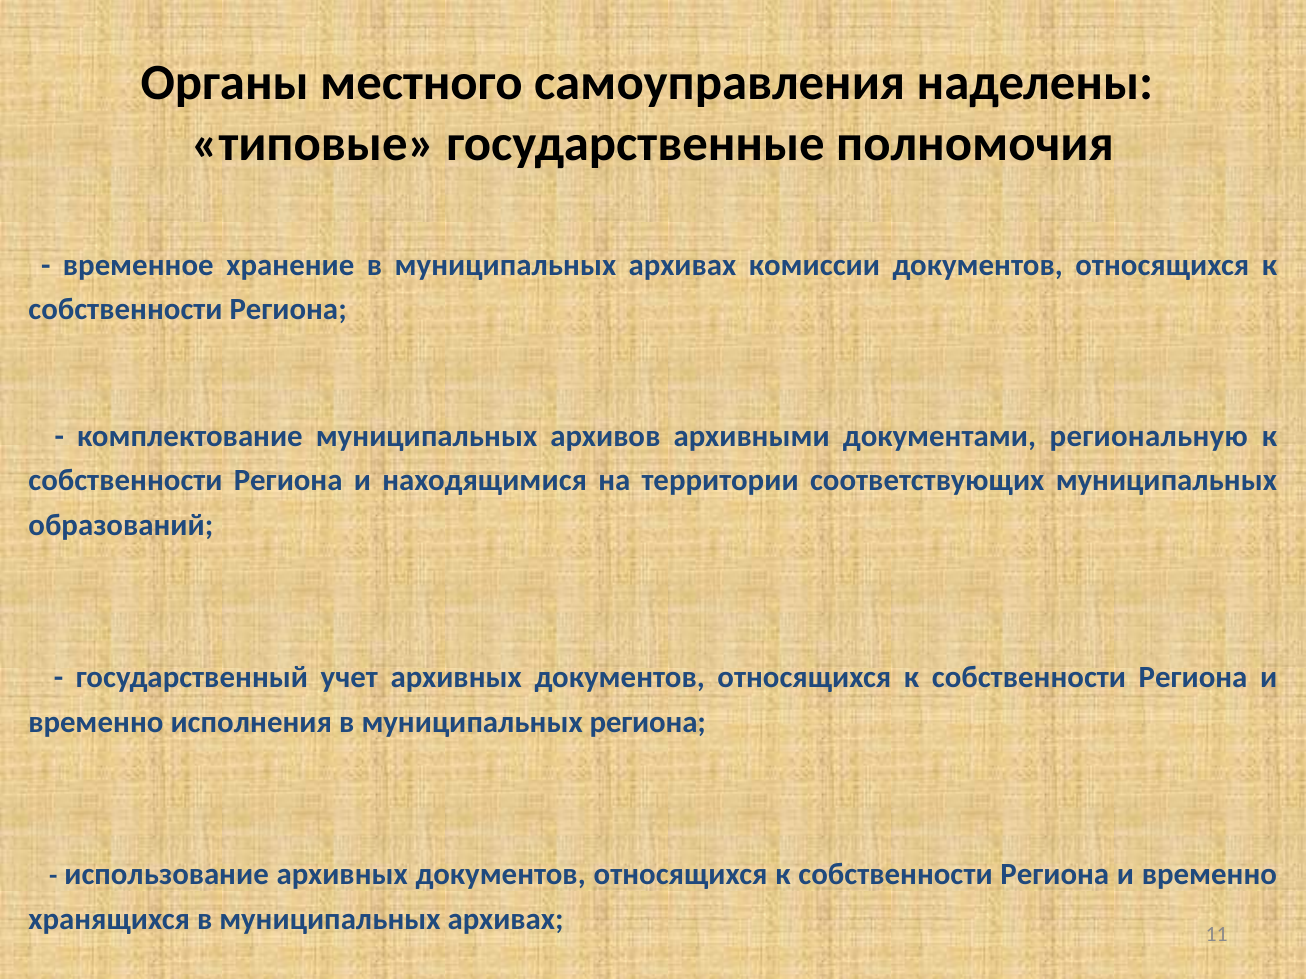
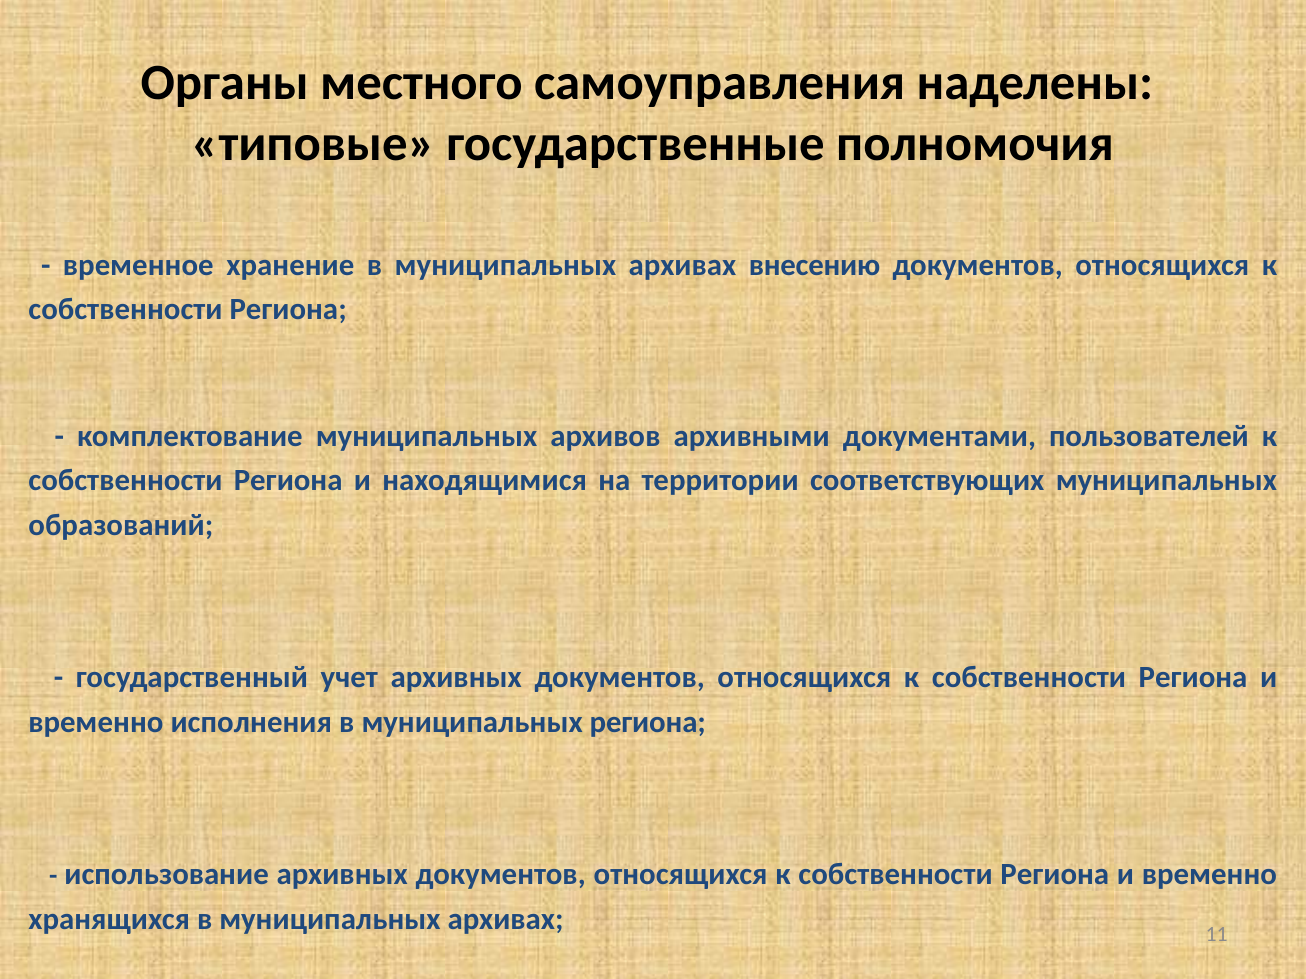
комиссии: комиссии -> внесению
региональную: региональную -> пользователей
